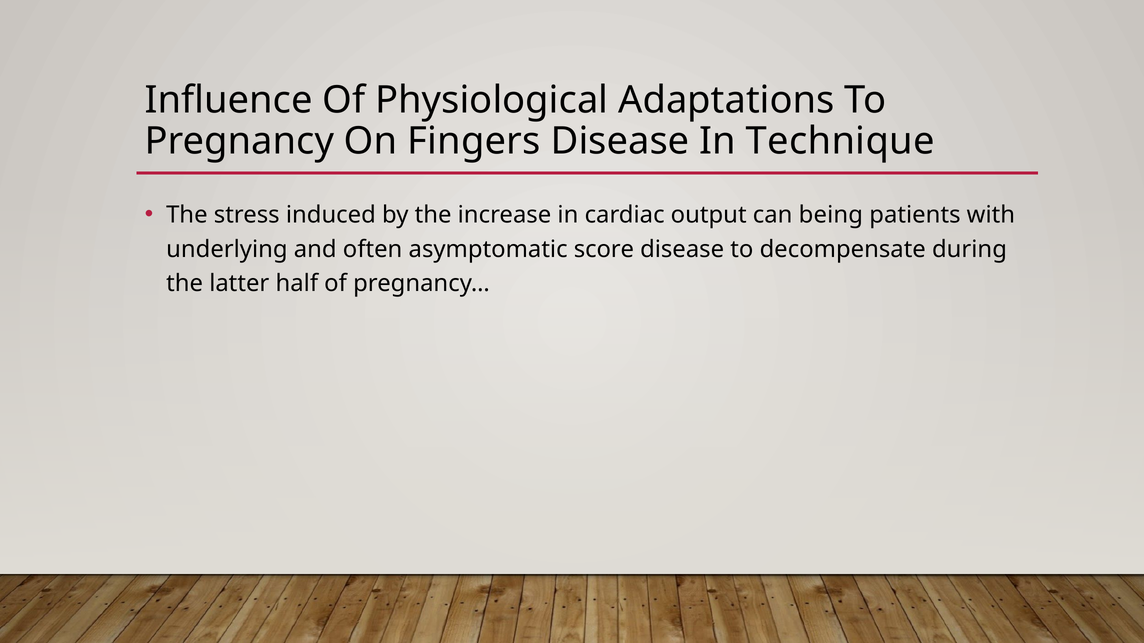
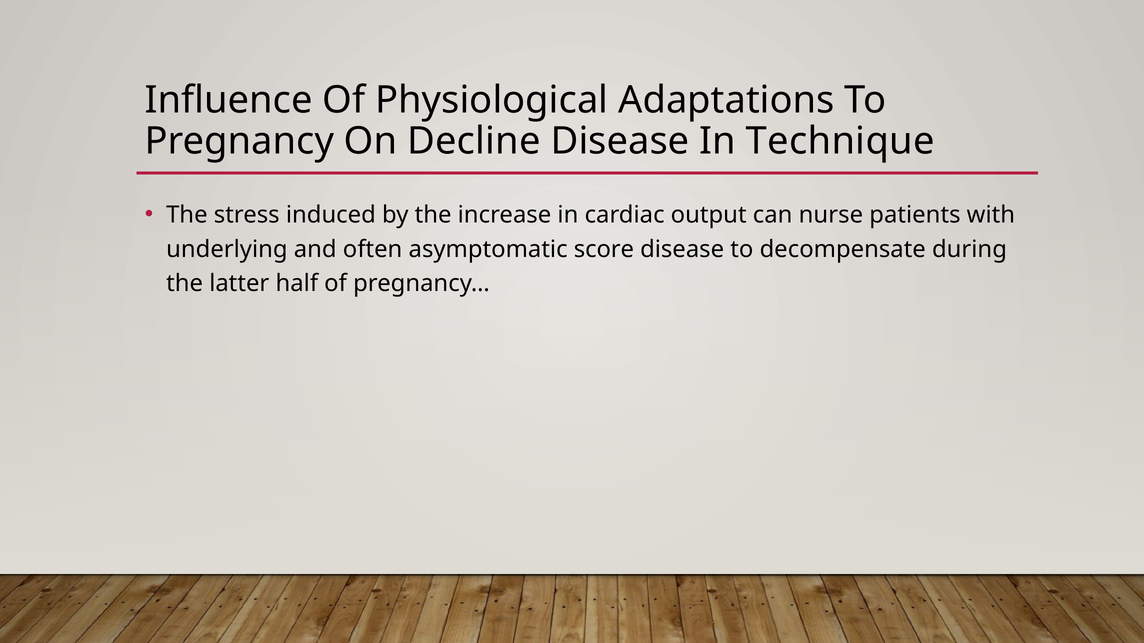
Fingers: Fingers -> Decline
being: being -> nurse
